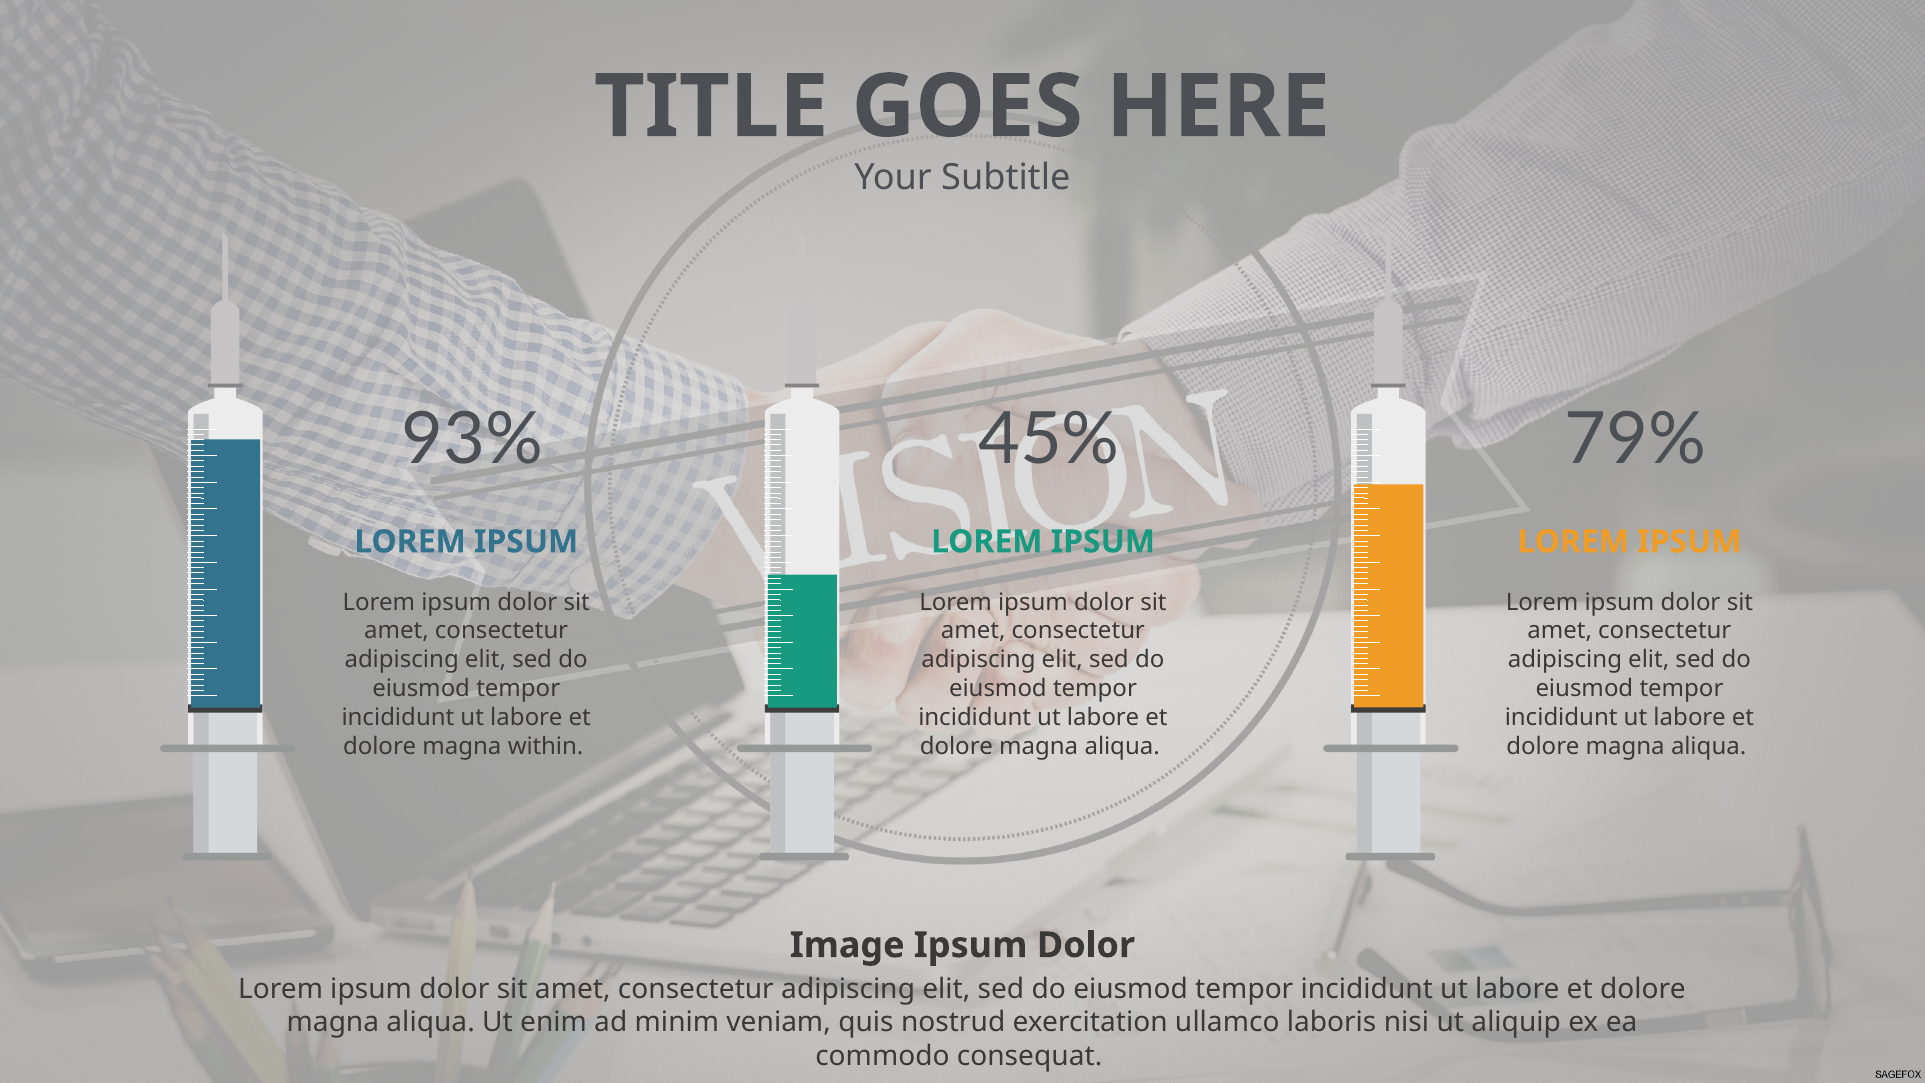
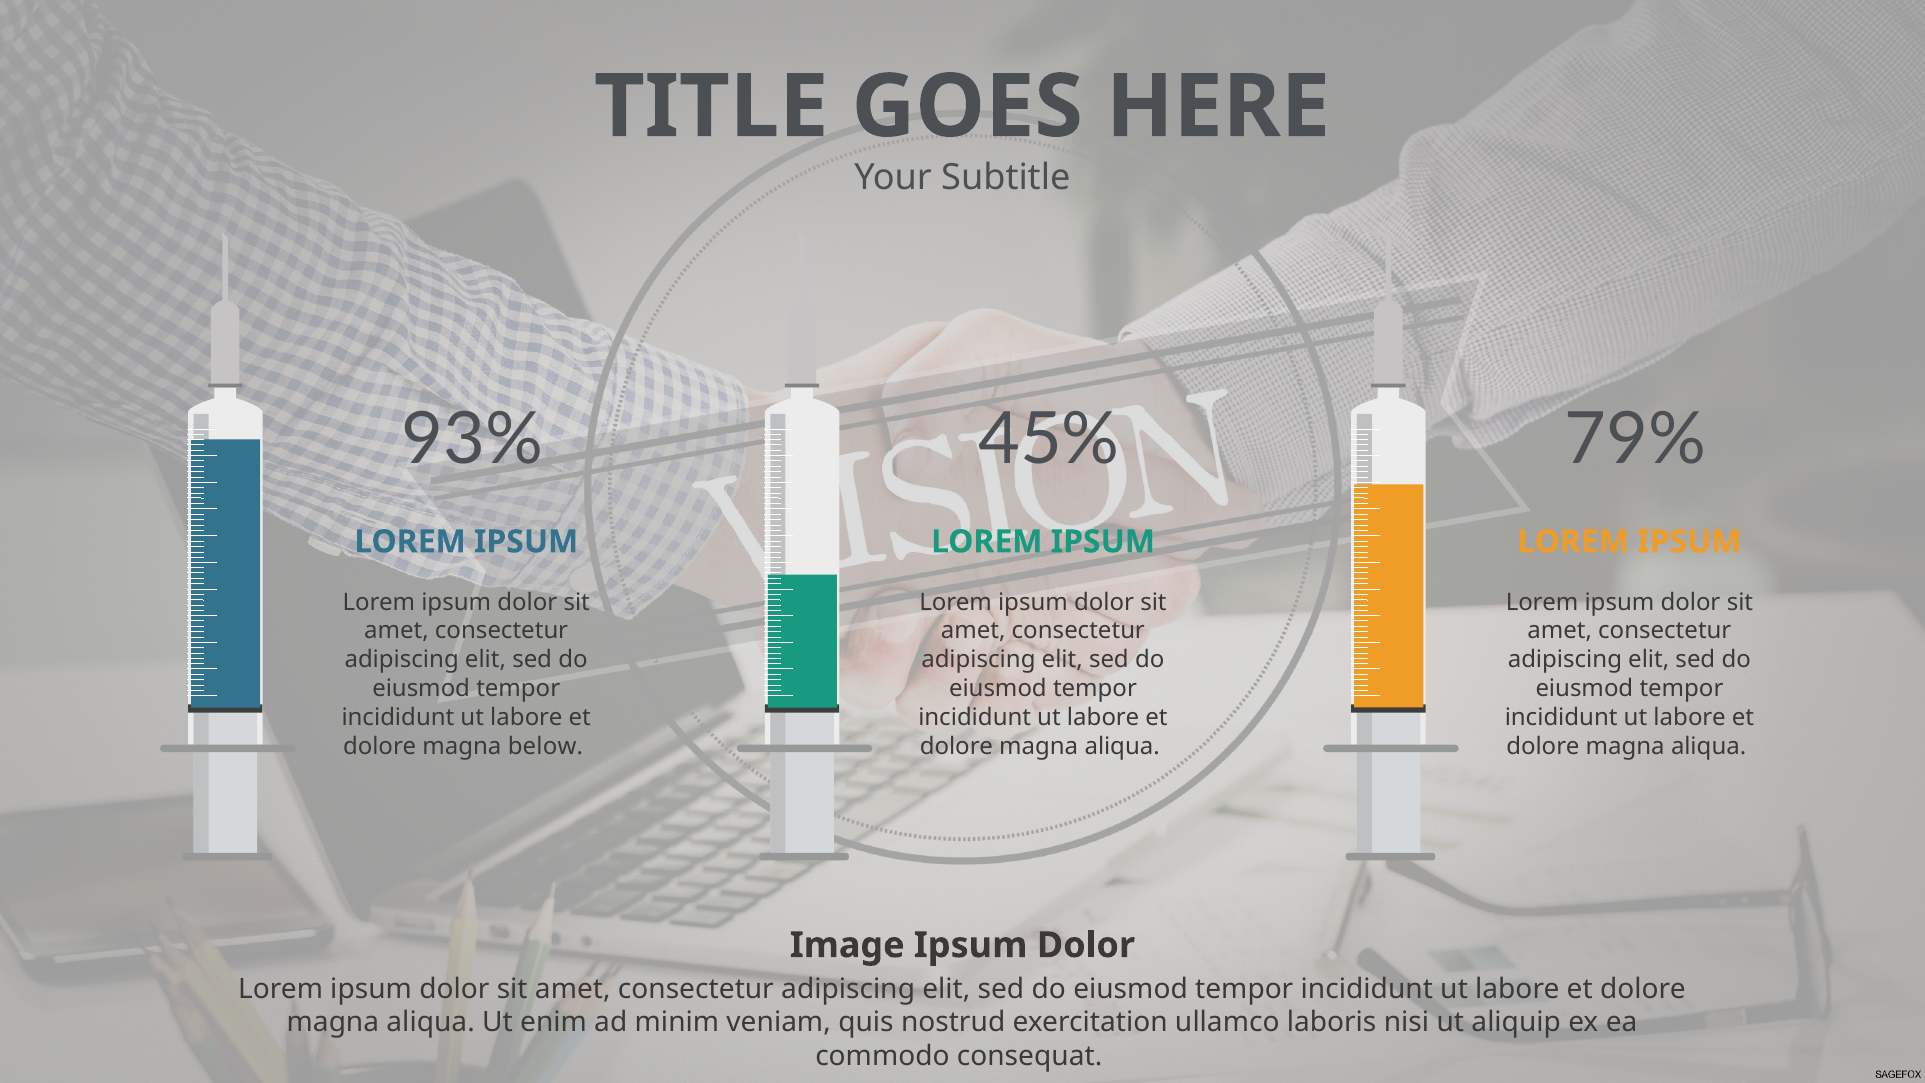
within: within -> below
